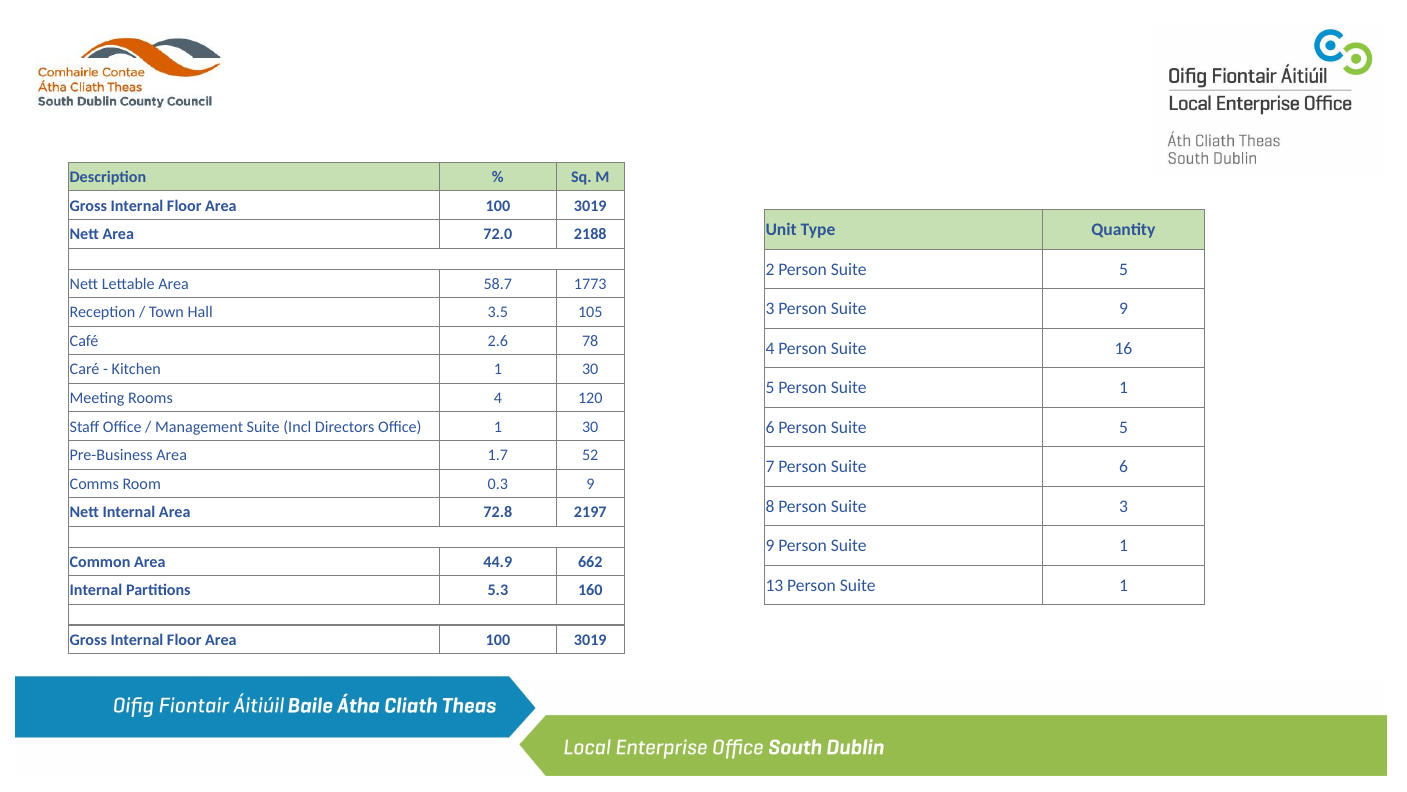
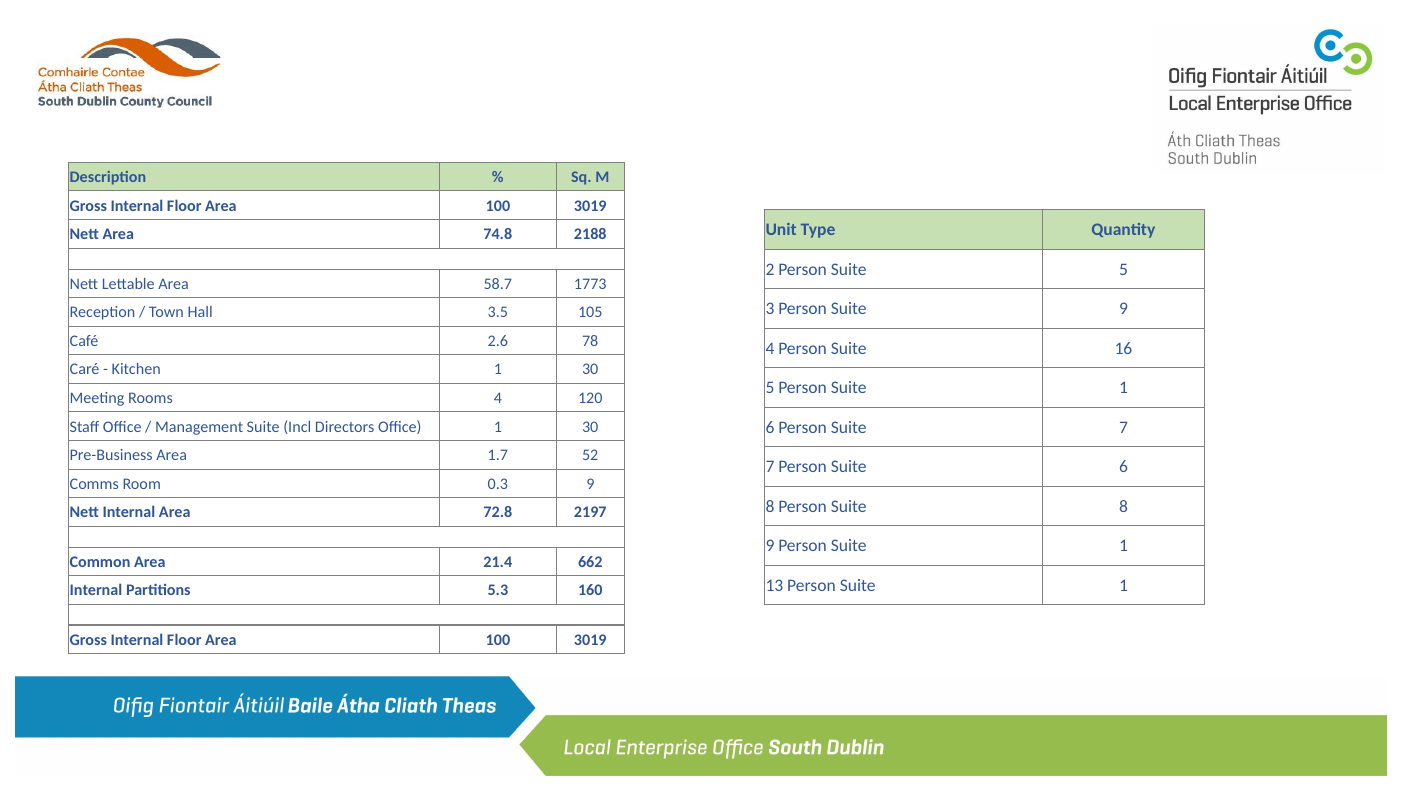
72.0: 72.0 -> 74.8
6 Person Suite 5: 5 -> 7
Suite 3: 3 -> 8
44.9: 44.9 -> 21.4
